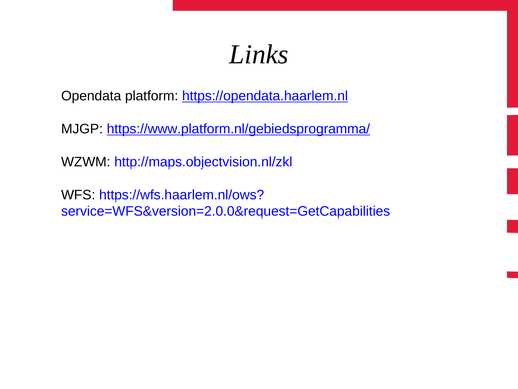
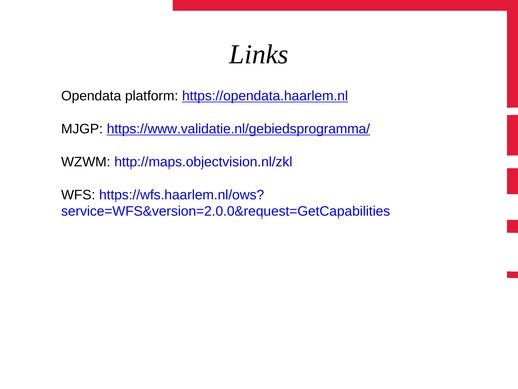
https://www.platform.nl/gebiedsprogramma/: https://www.platform.nl/gebiedsprogramma/ -> https://www.validatie.nl/gebiedsprogramma/
